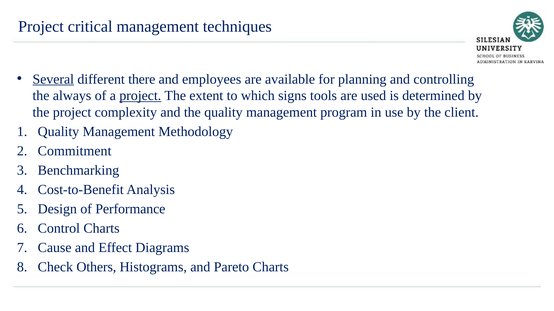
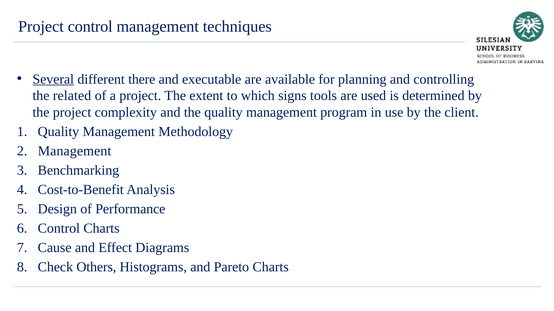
Project critical: critical -> control
employees: employees -> executable
always: always -> related
project at (140, 96) underline: present -> none
Commitment at (75, 151): Commitment -> Management
